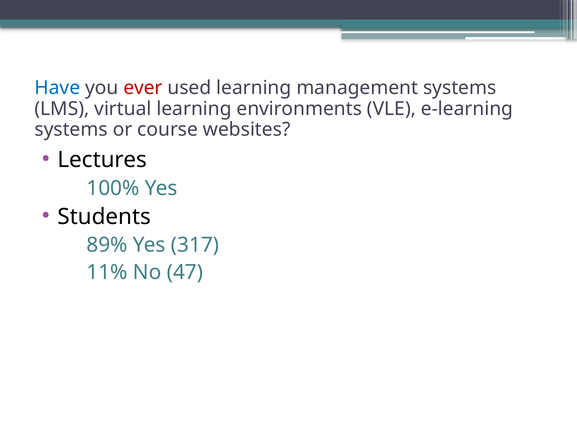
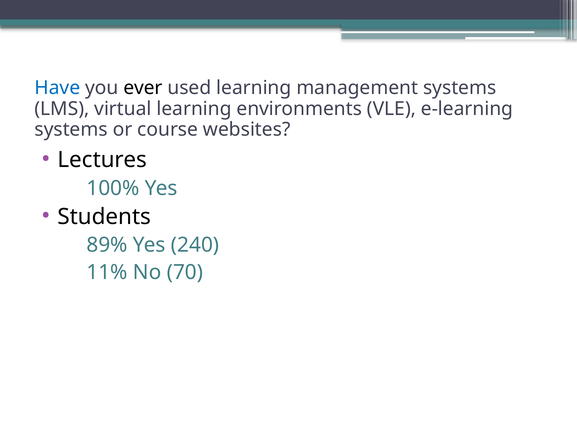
ever colour: red -> black
317: 317 -> 240
47: 47 -> 70
